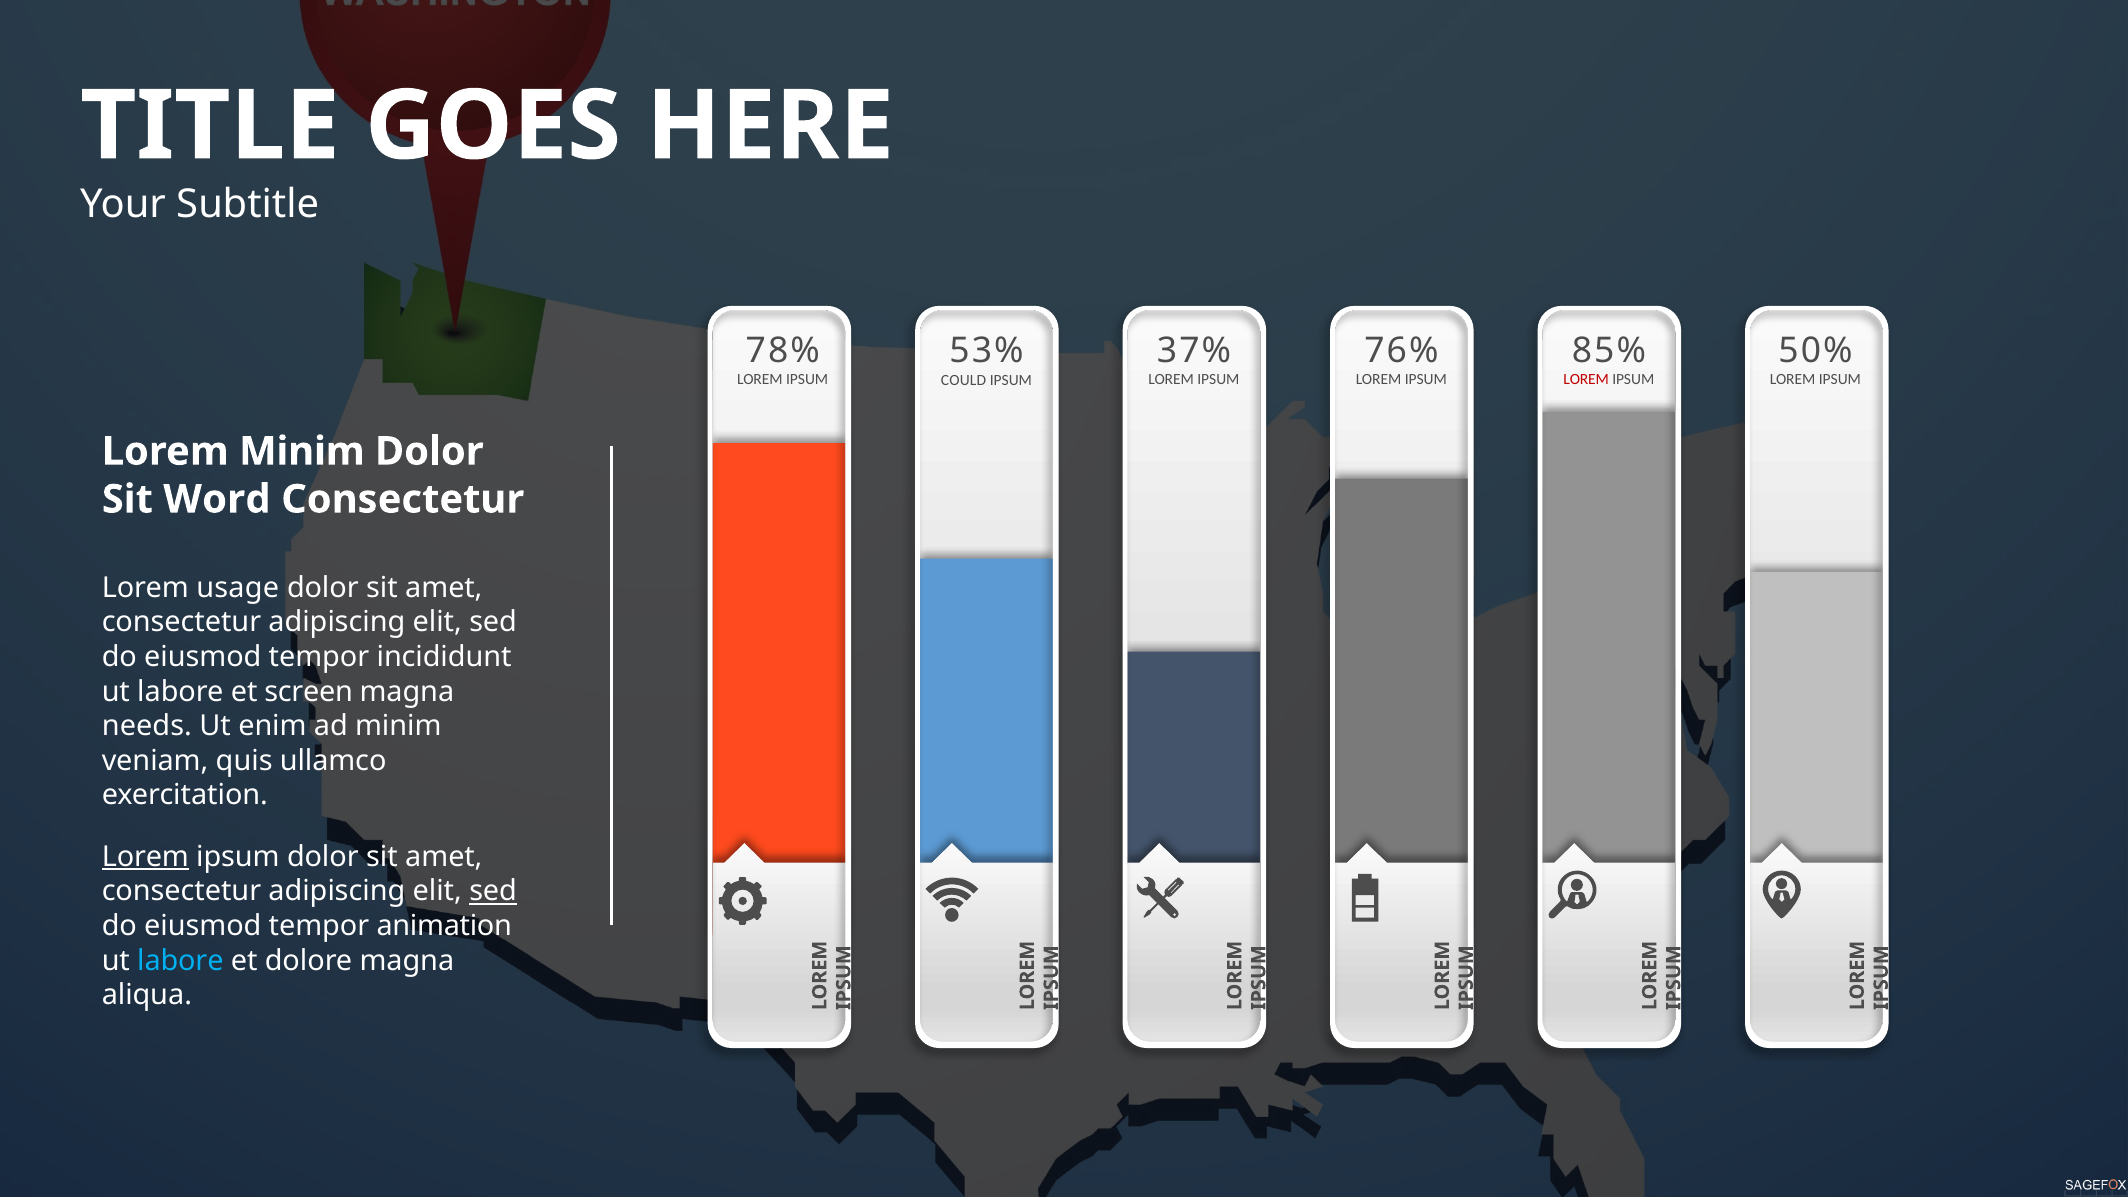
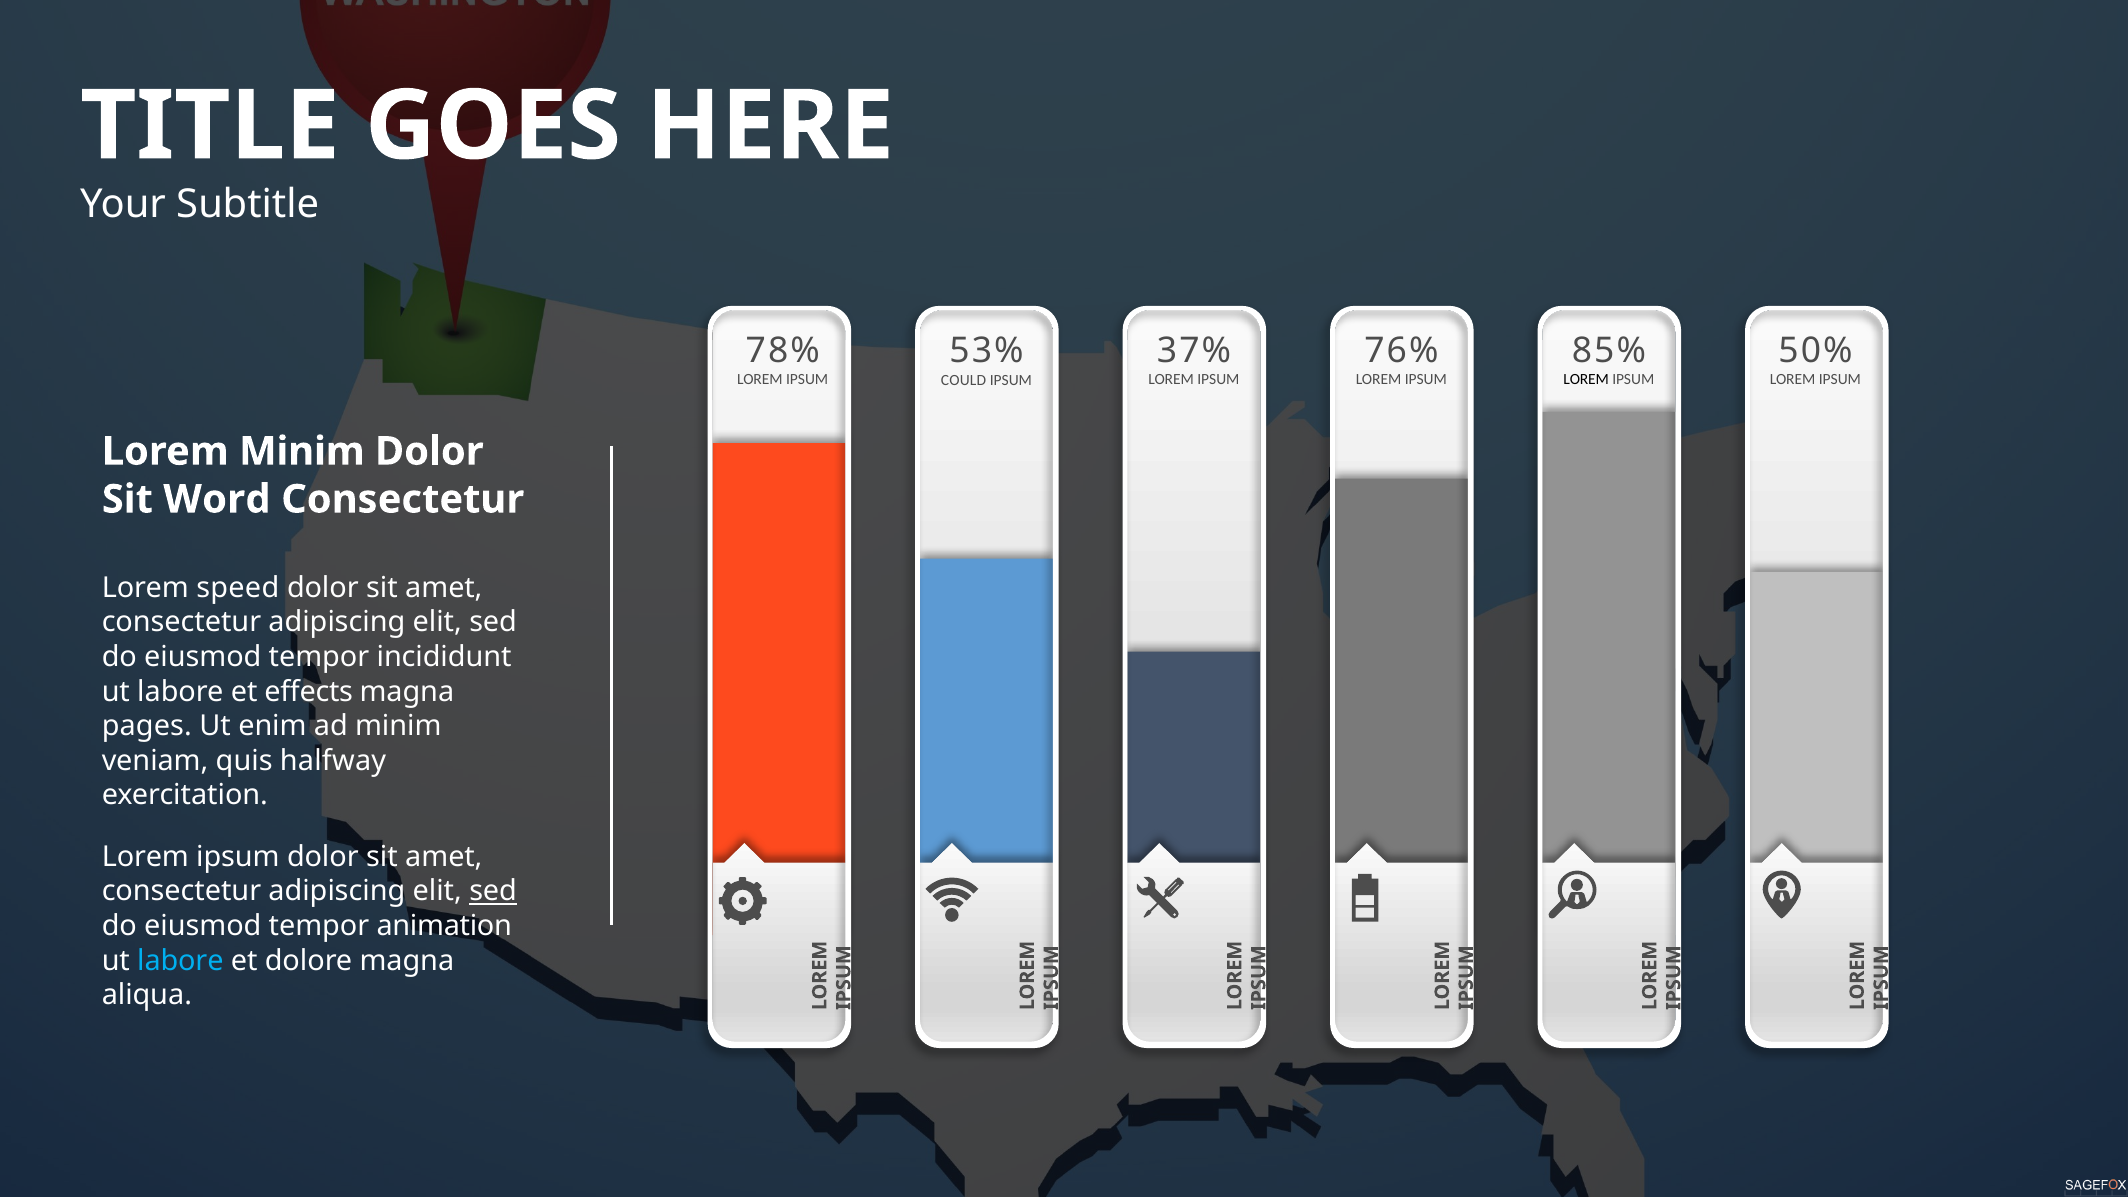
LOREM at (1586, 380) colour: red -> black
usage: usage -> speed
screen: screen -> effects
needs: needs -> pages
ullamco: ullamco -> halfway
Lorem at (145, 857) underline: present -> none
